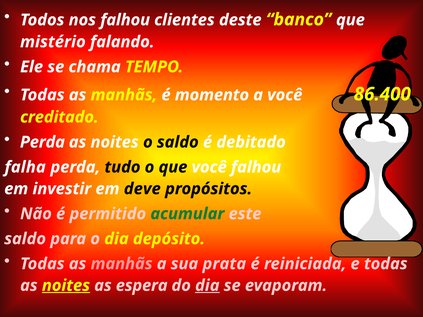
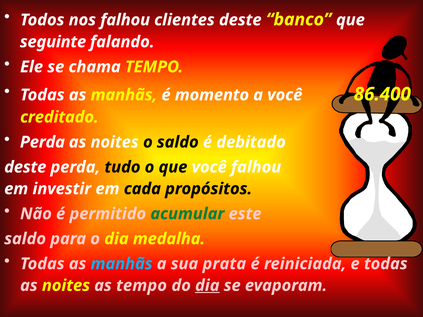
mistério: mistério -> seguinte
falha at (25, 167): falha -> deste
deve: deve -> cada
depósito: depósito -> medalha
manhãs at (122, 264) colour: pink -> light blue
noites at (66, 286) underline: present -> none
as espera: espera -> tempo
